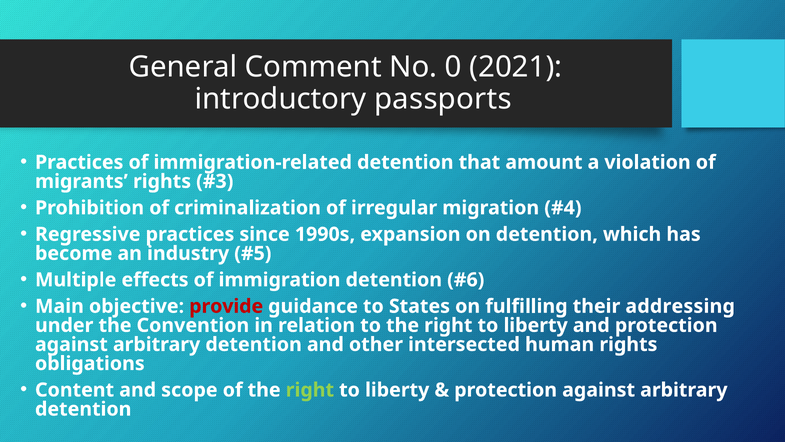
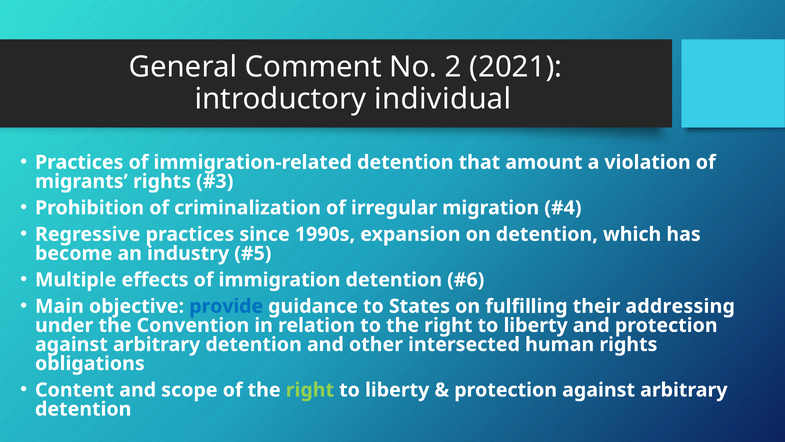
0: 0 -> 2
passports: passports -> individual
provide colour: red -> blue
